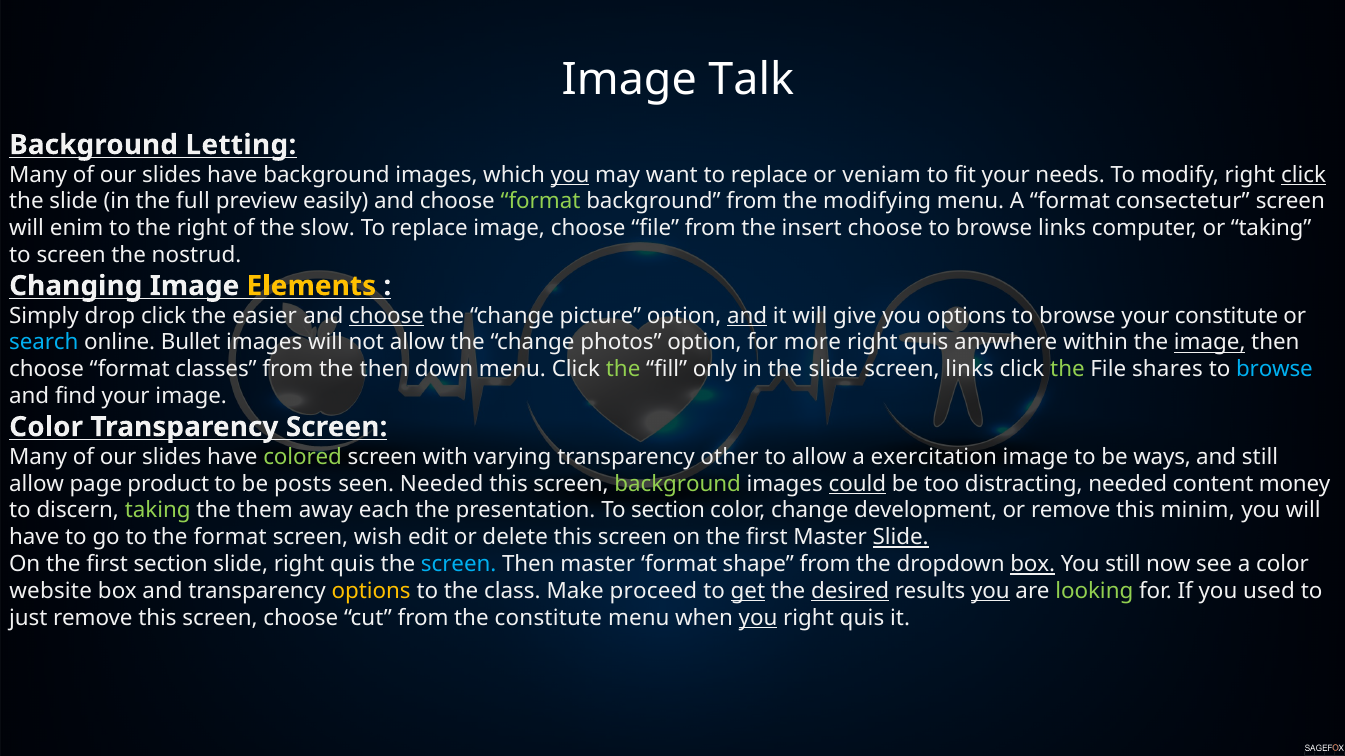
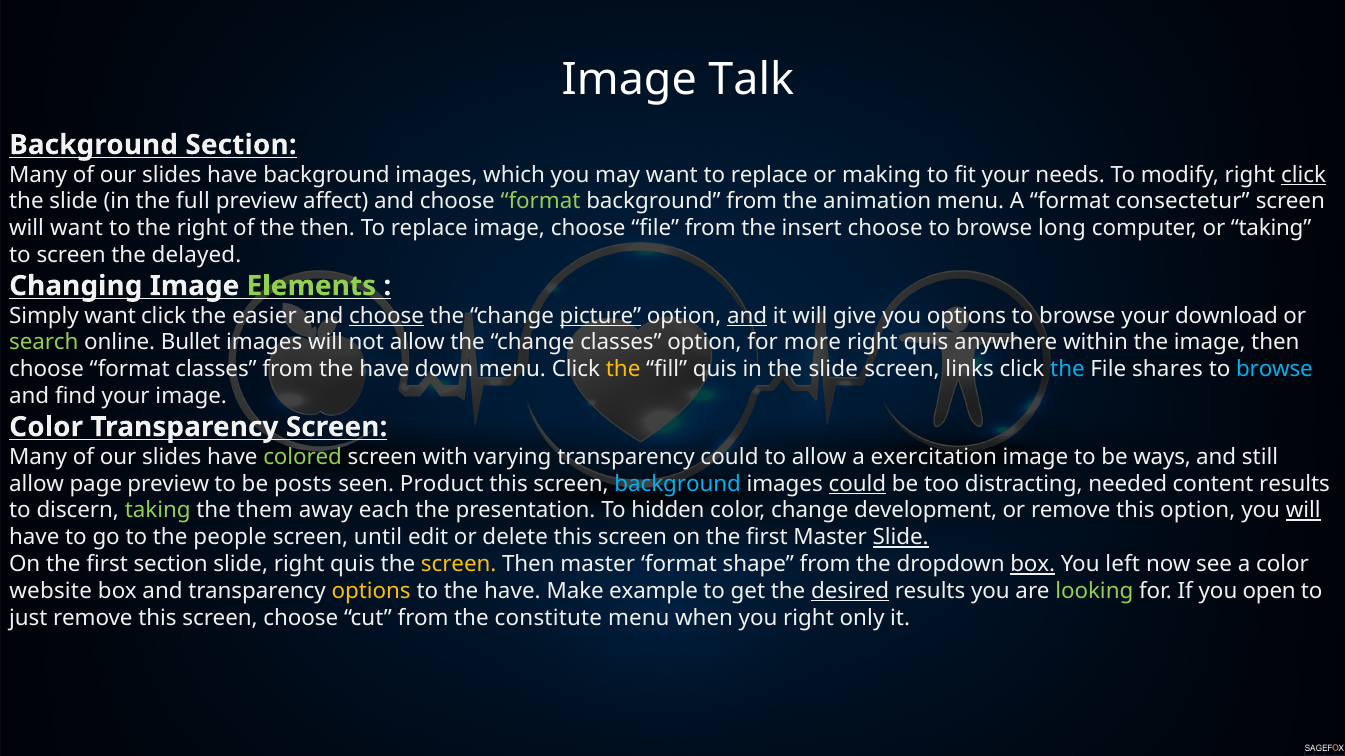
Background Letting: Letting -> Section
you at (570, 175) underline: present -> none
veniam: veniam -> making
easily: easily -> affect
modifying: modifying -> animation
will enim: enim -> want
the slow: slow -> then
browse links: links -> long
nostrud: nostrud -> delayed
Elements colour: yellow -> light green
Simply drop: drop -> want
picture underline: none -> present
your constitute: constitute -> download
search colour: light blue -> light green
change photos: photos -> classes
image at (1210, 343) underline: present -> none
from the then: then -> have
the at (623, 370) colour: light green -> yellow
fill only: only -> quis
the at (1067, 370) colour: light green -> light blue
transparency other: other -> could
page product: product -> preview
seen Needed: Needed -> Product
background at (678, 484) colour: light green -> light blue
content money: money -> results
To section: section -> hidden
this minim: minim -> option
will at (1303, 511) underline: none -> present
the format: format -> people
wish: wish -> until
screen at (459, 565) colour: light blue -> yellow
You still: still -> left
to the class: class -> have
proceed: proceed -> example
get underline: present -> none
you at (990, 592) underline: present -> none
used: used -> open
you at (758, 618) underline: present -> none
quis at (862, 618): quis -> only
